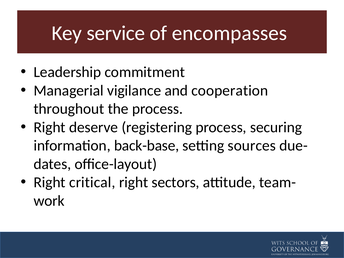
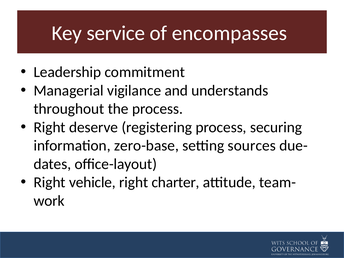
cooperation: cooperation -> understands
back-base: back-base -> zero-base
critical: critical -> vehicle
sectors: sectors -> charter
